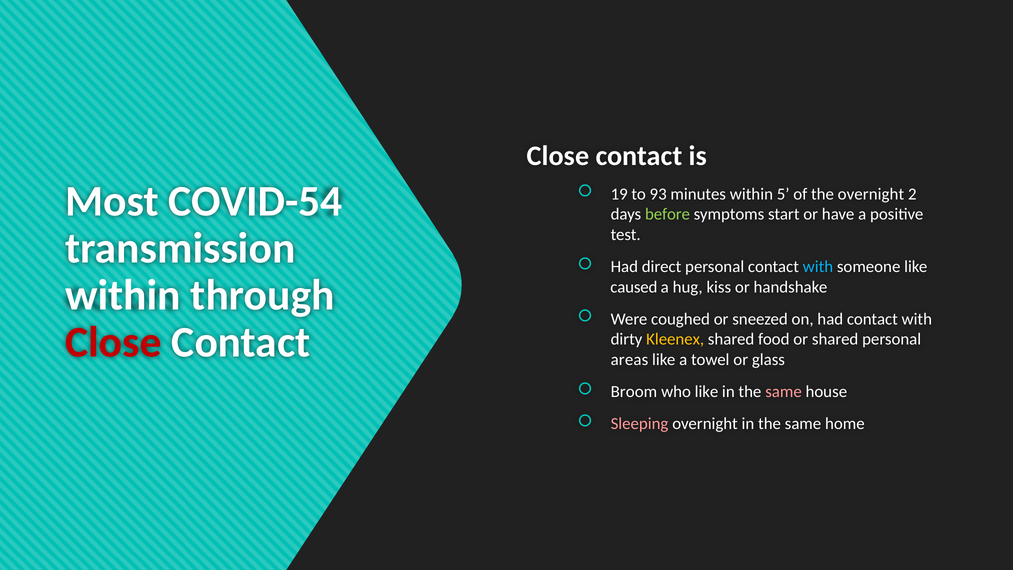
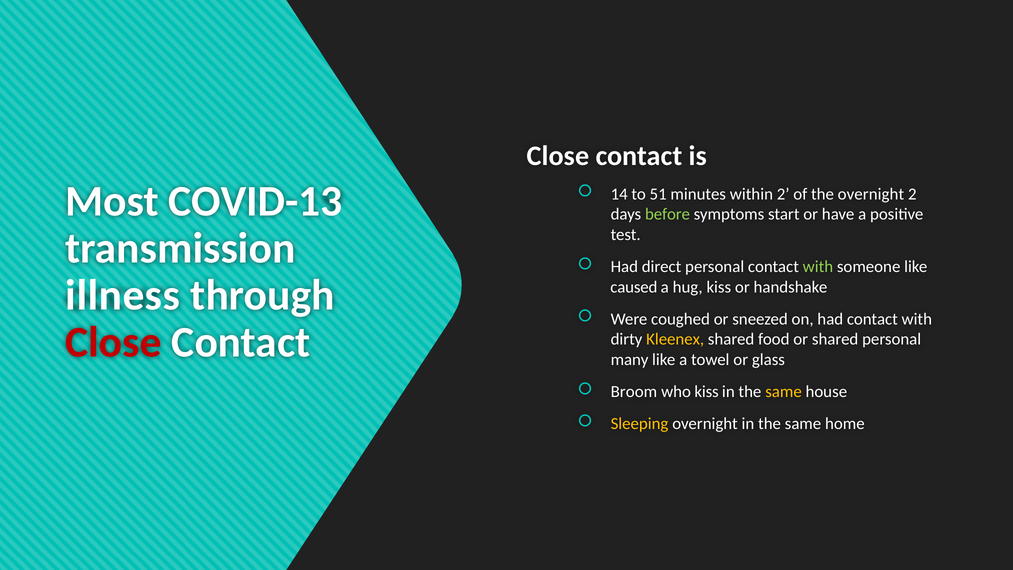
COVID-54: COVID-54 -> COVID-13
19: 19 -> 14
93: 93 -> 51
within 5: 5 -> 2
with at (818, 267) colour: light blue -> light green
within at (123, 295): within -> illness
areas: areas -> many
who like: like -> kiss
same at (784, 392) colour: pink -> yellow
Sleeping colour: pink -> yellow
